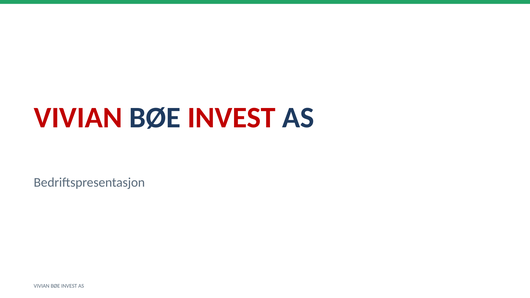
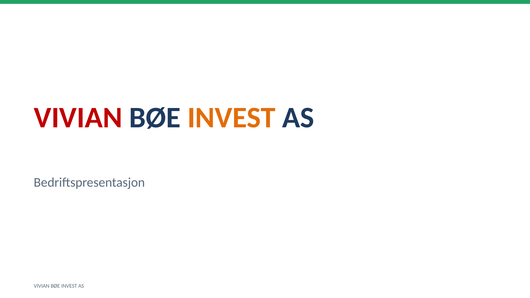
INVEST at (231, 118) colour: red -> orange
